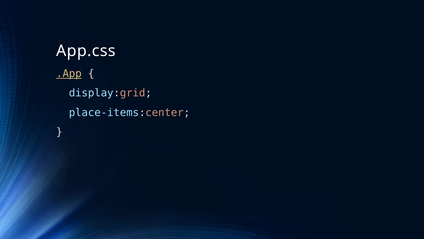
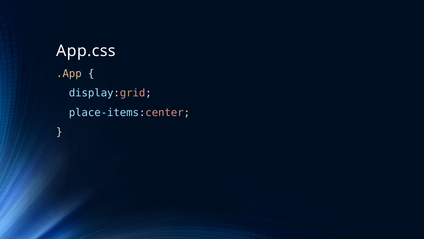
.App underline: present -> none
